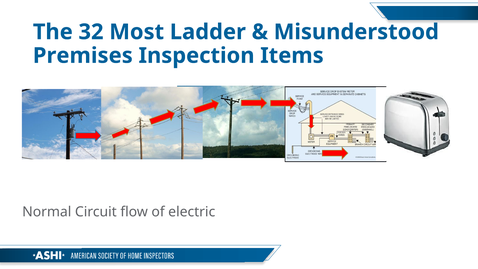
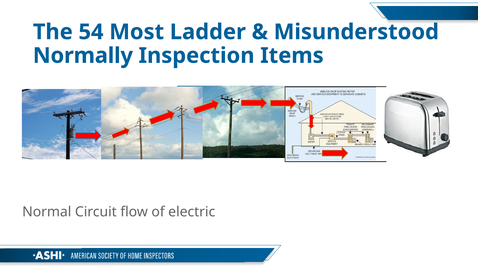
32: 32 -> 54
Premises: Premises -> Normally
